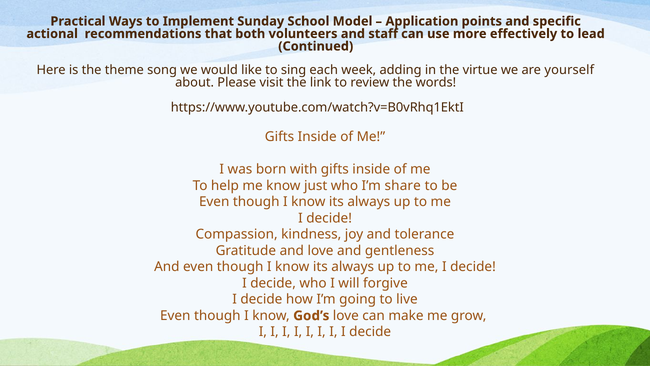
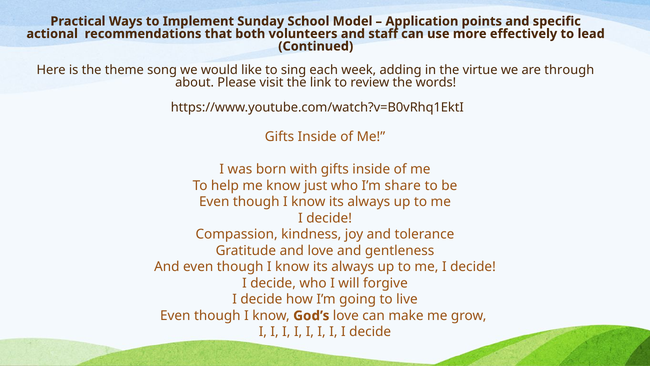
yourself: yourself -> through
